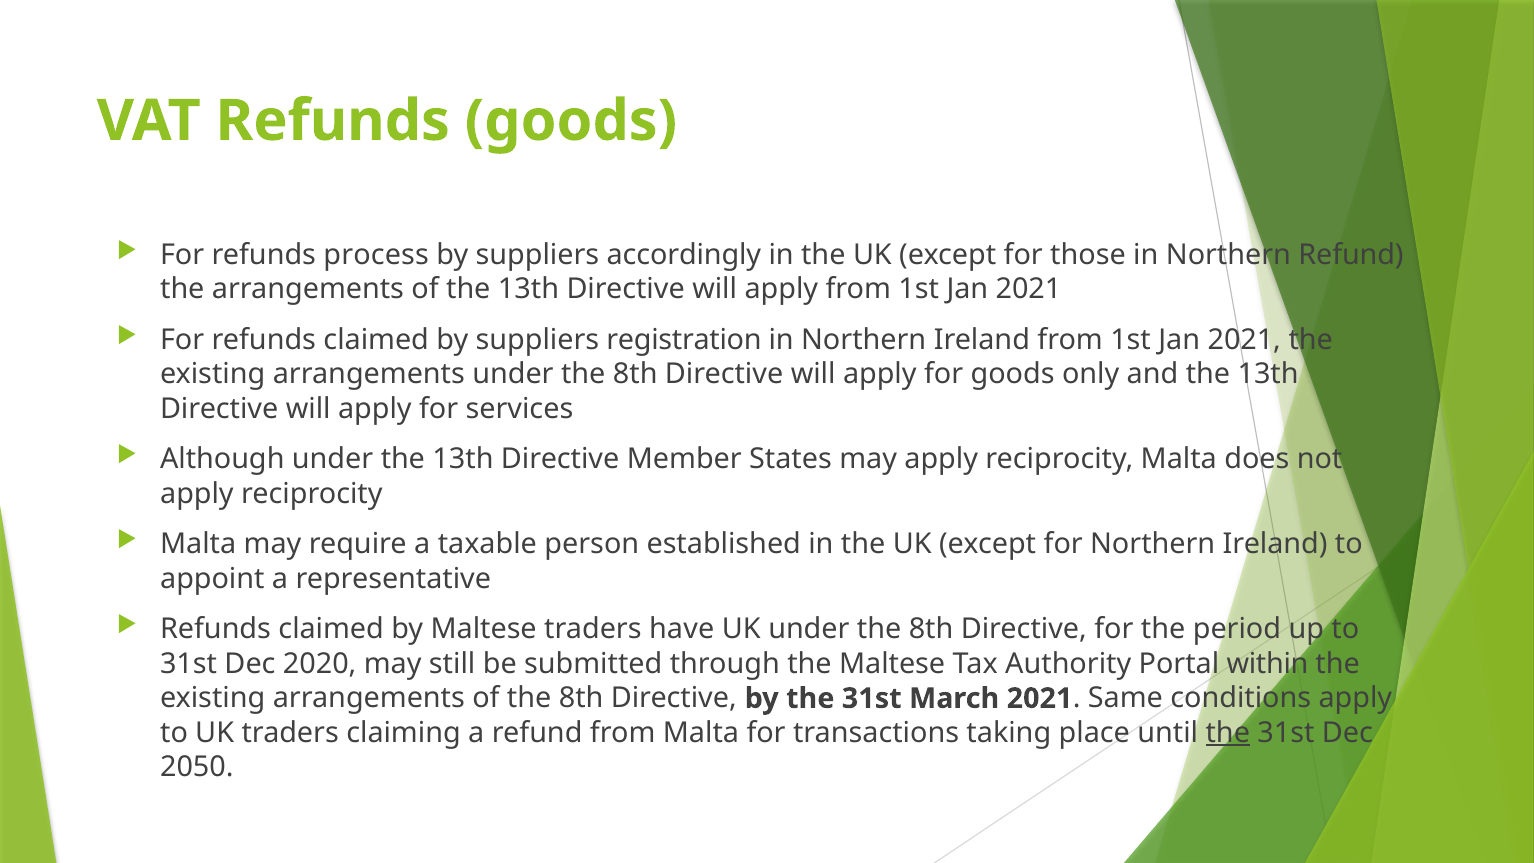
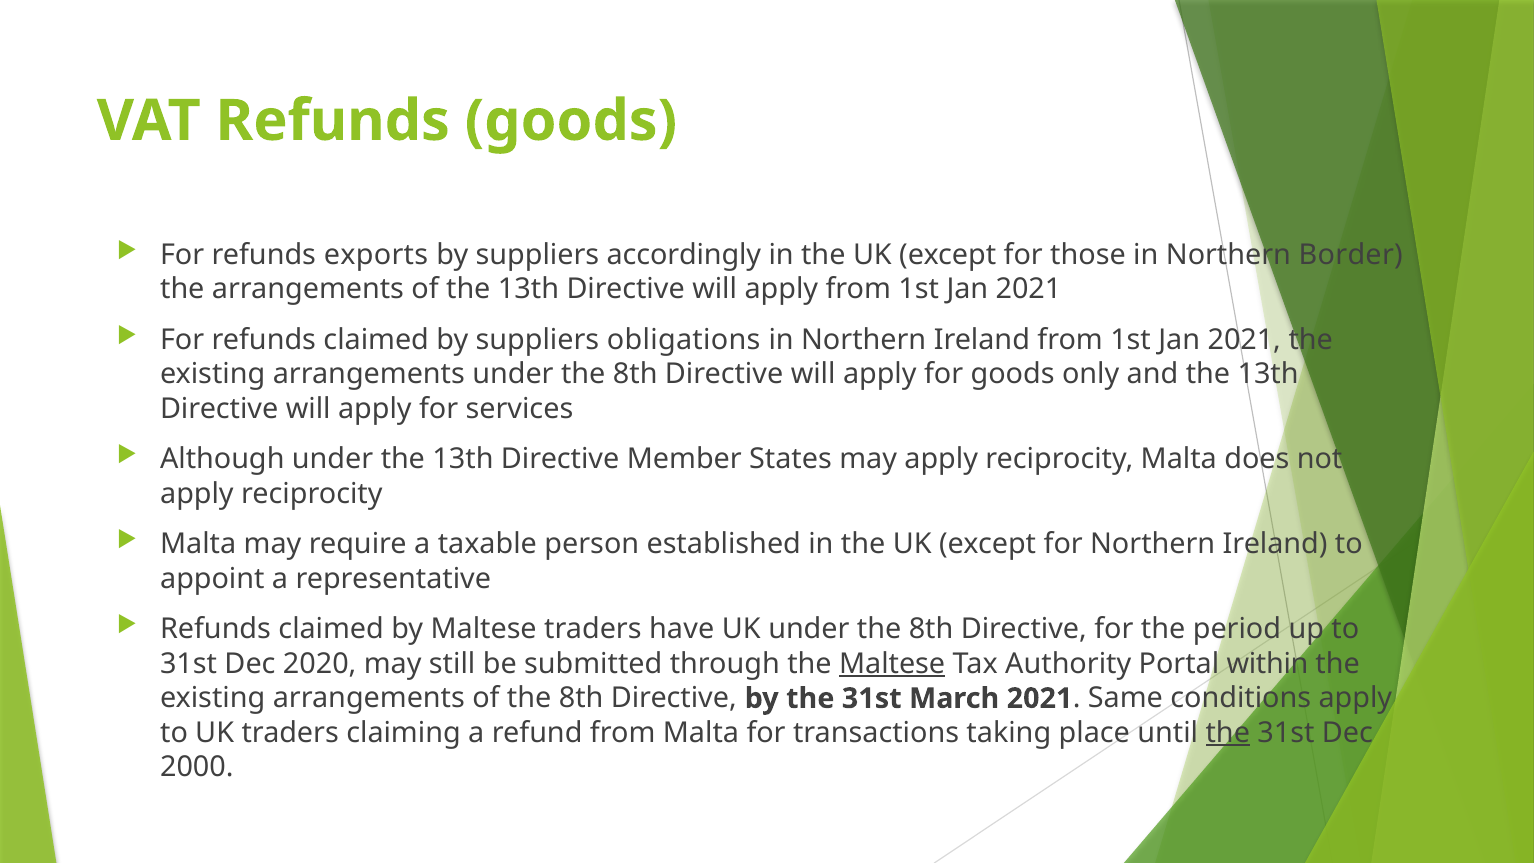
process: process -> exports
Northern Refund: Refund -> Border
registration: registration -> obligations
Maltese at (892, 664) underline: none -> present
2050: 2050 -> 2000
